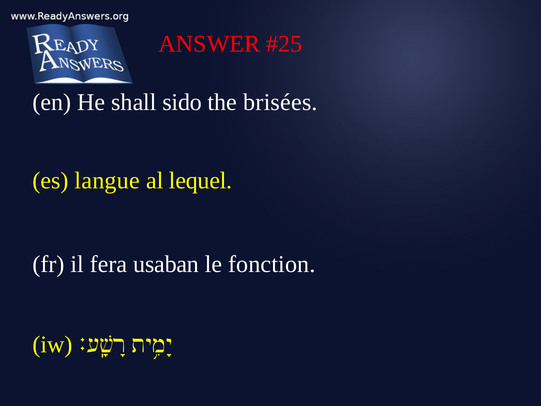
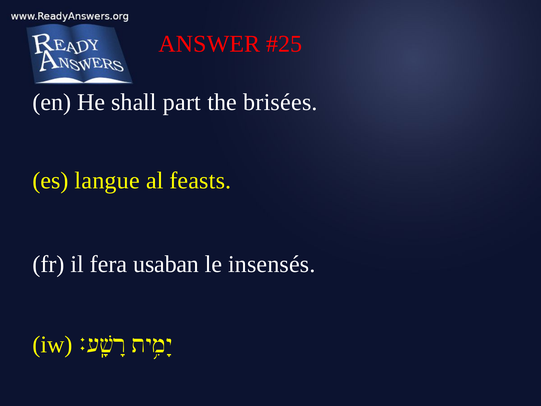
sido: sido -> part
lequel: lequel -> feasts
fonction: fonction -> insensés
